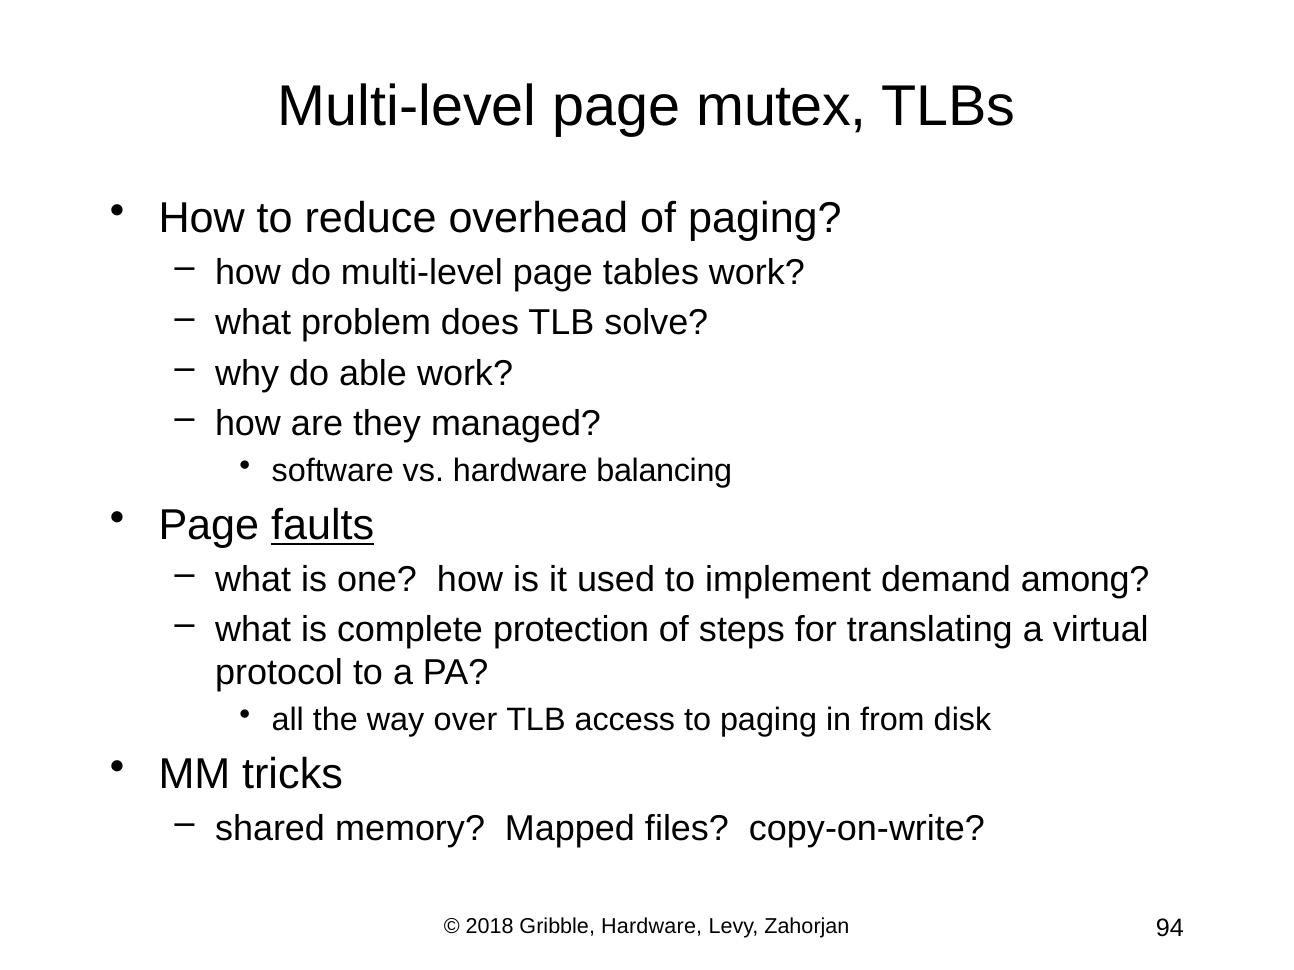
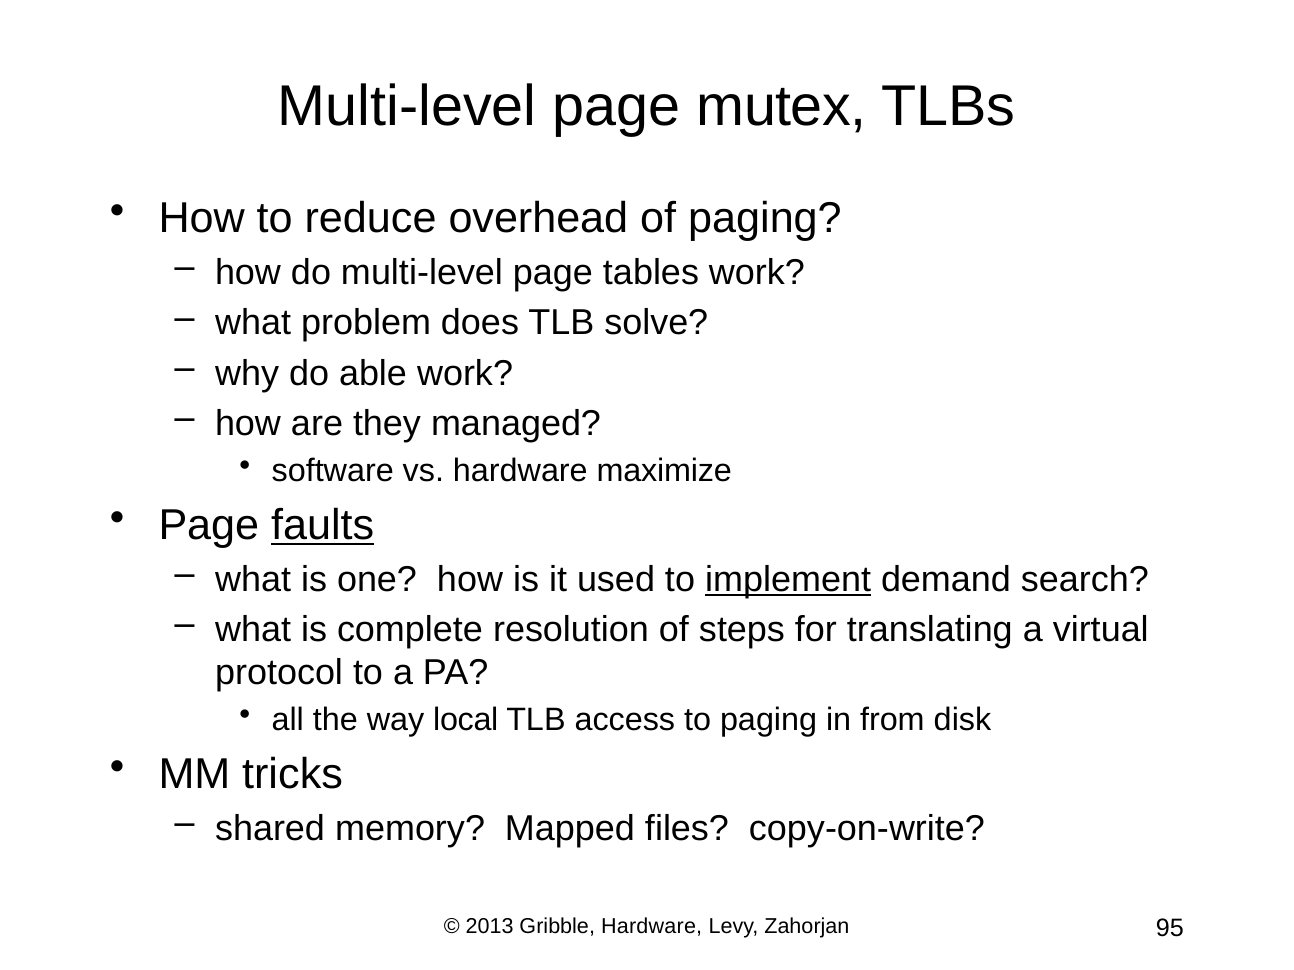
balancing: balancing -> maximize
implement underline: none -> present
among: among -> search
protection: protection -> resolution
over: over -> local
2018: 2018 -> 2013
94: 94 -> 95
